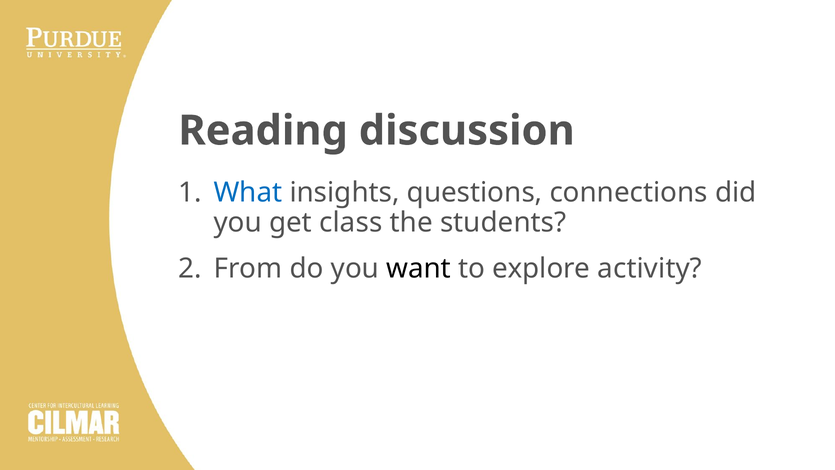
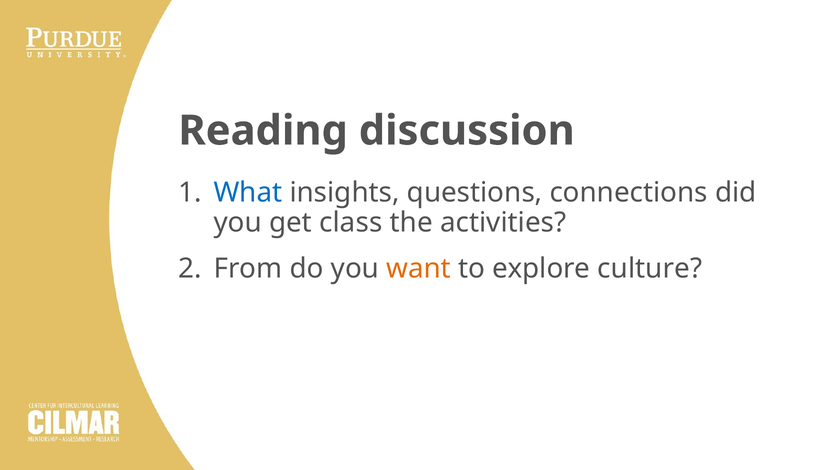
students: students -> activities
want colour: black -> orange
activity: activity -> culture
